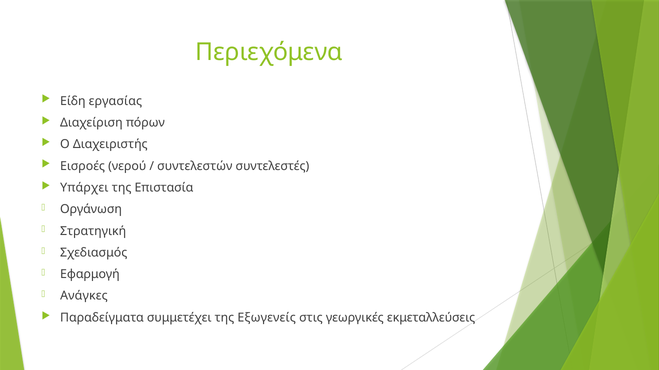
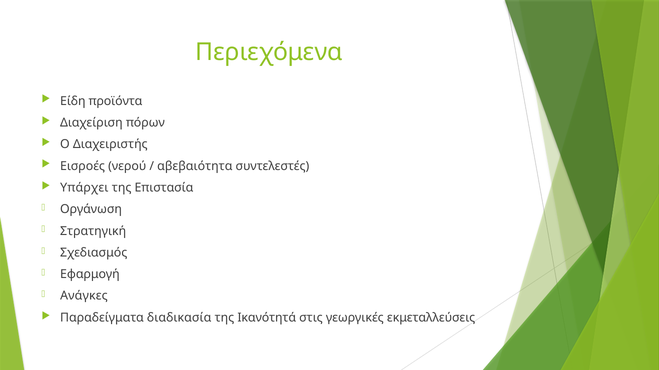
εργασίας: εργασίας -> προϊόντα
συντελεστών: συντελεστών -> αβεβαιότητα
συμμετέχει: συμμετέχει -> διαδικασία
Εξωγενείς: Εξωγενείς -> Ικανότητά
